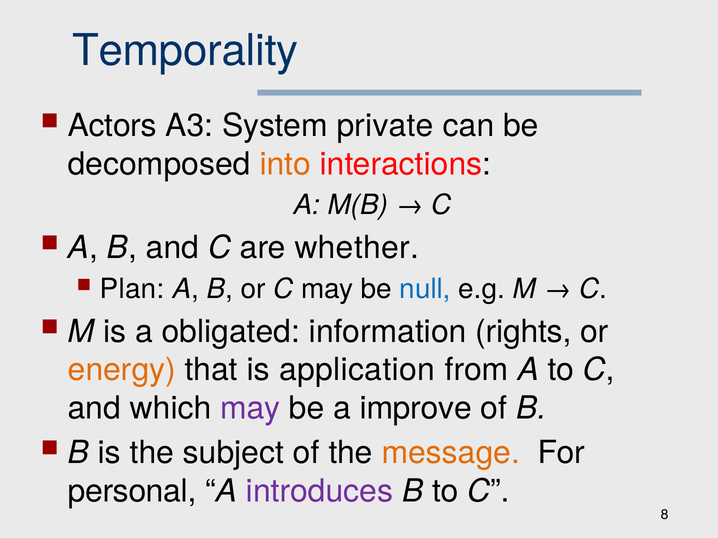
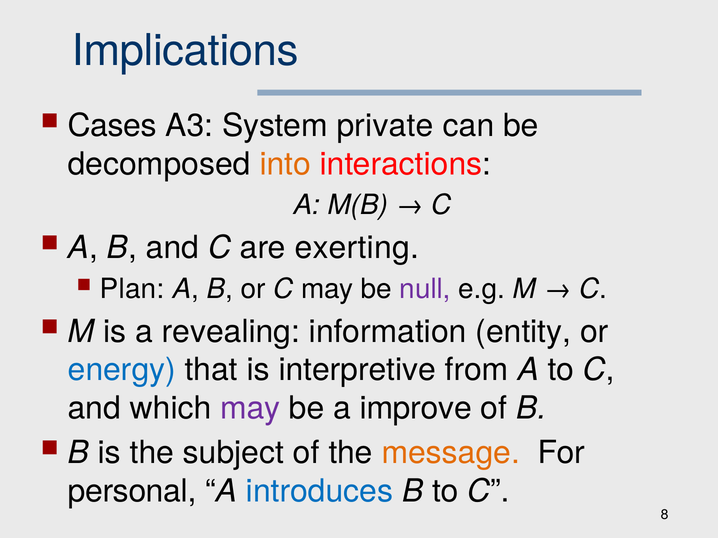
Temporality: Temporality -> Implications
Actors: Actors -> Cases
whether: whether -> exerting
null colour: blue -> purple
obligated: obligated -> revealing
rights: rights -> entity
energy colour: orange -> blue
application: application -> interpretive
introduces colour: purple -> blue
